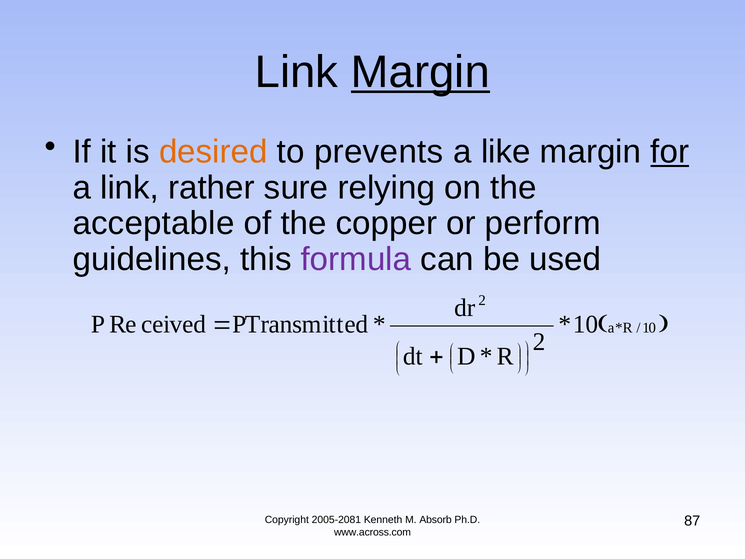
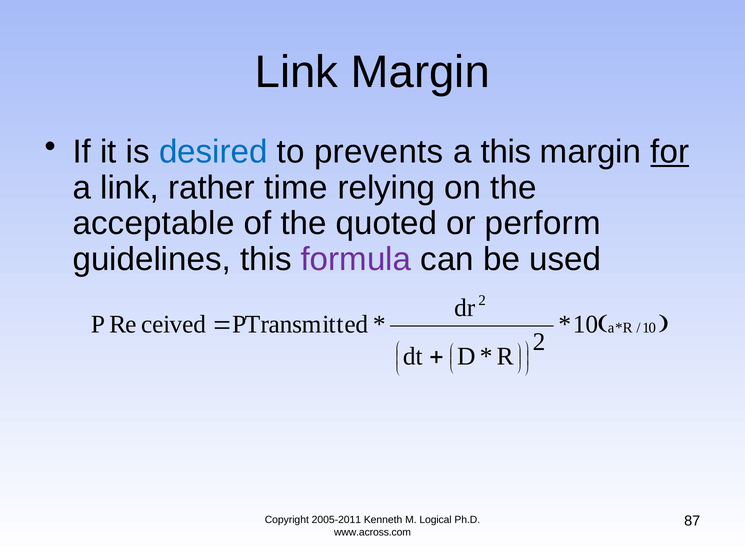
Margin at (420, 72) underline: present -> none
desired colour: orange -> blue
a like: like -> this
sure: sure -> time
copper: copper -> quoted
2005-2081: 2005-2081 -> 2005-2011
Absorb: Absorb -> Logical
